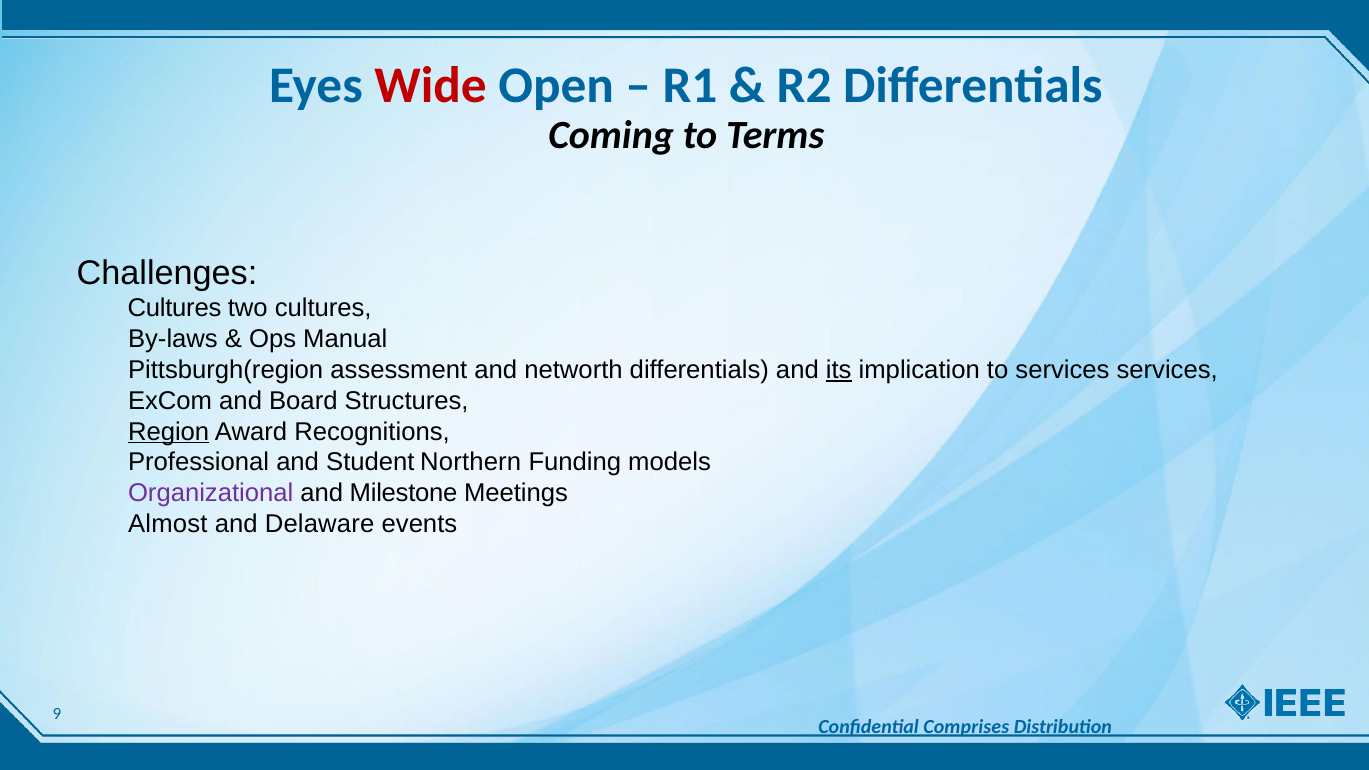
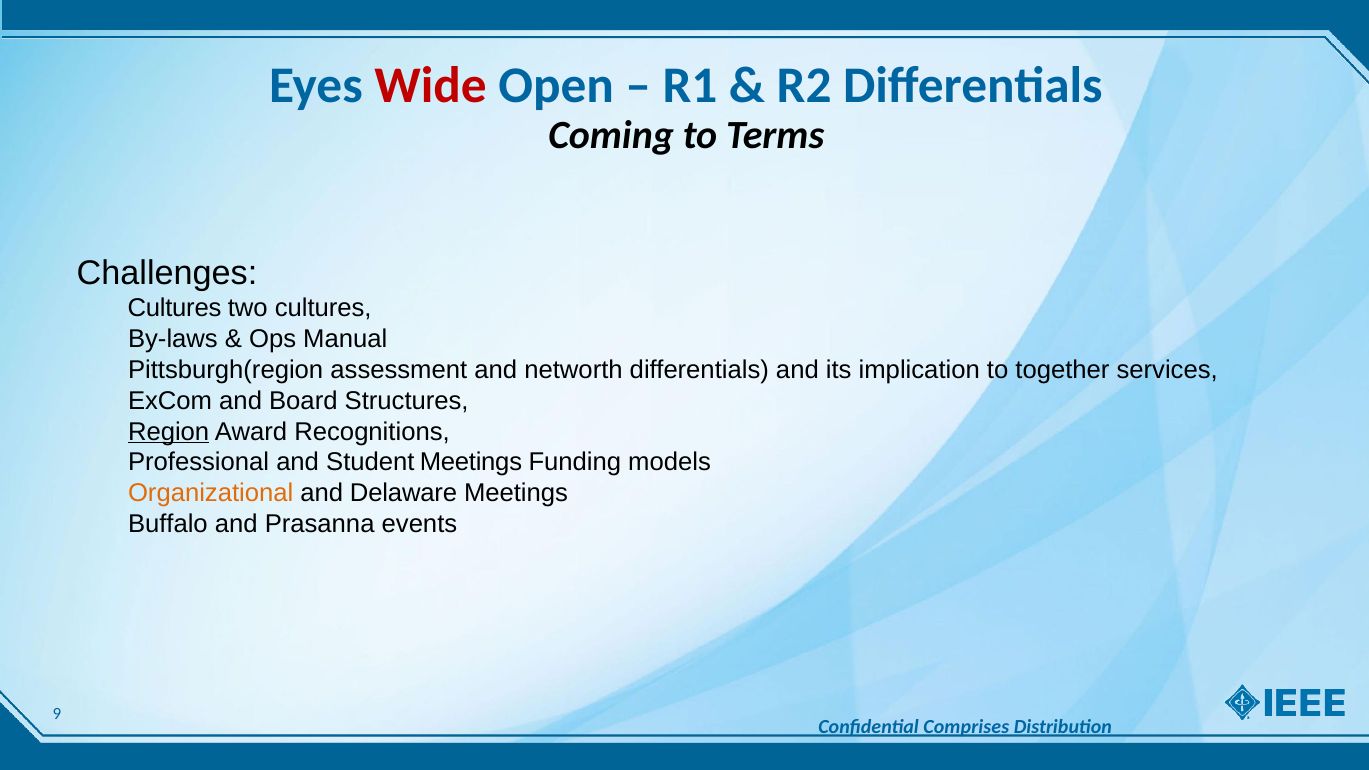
its underline: present -> none
to services: services -> together
Student Northern: Northern -> Meetings
Organizational colour: purple -> orange
Milestone: Milestone -> Delaware
Almost: Almost -> Buffalo
Delaware: Delaware -> Prasanna
